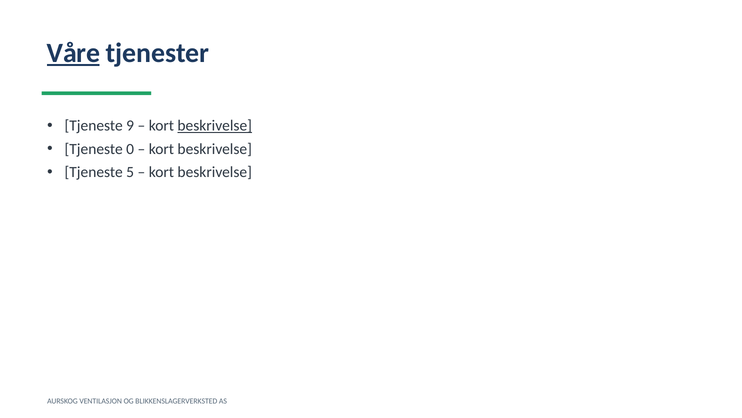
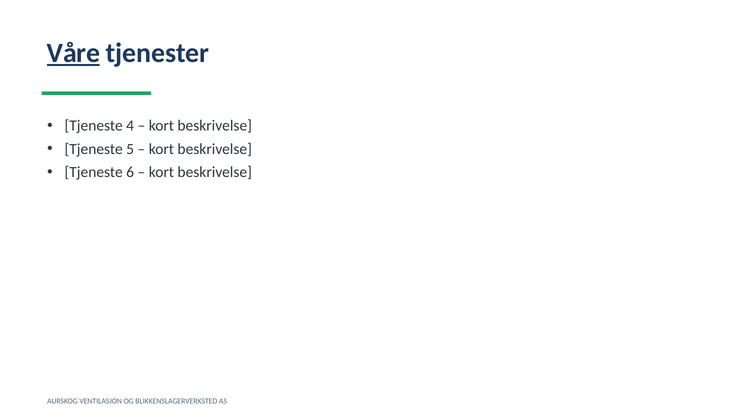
9: 9 -> 4
beskrivelse at (215, 126) underline: present -> none
0: 0 -> 5
5: 5 -> 6
